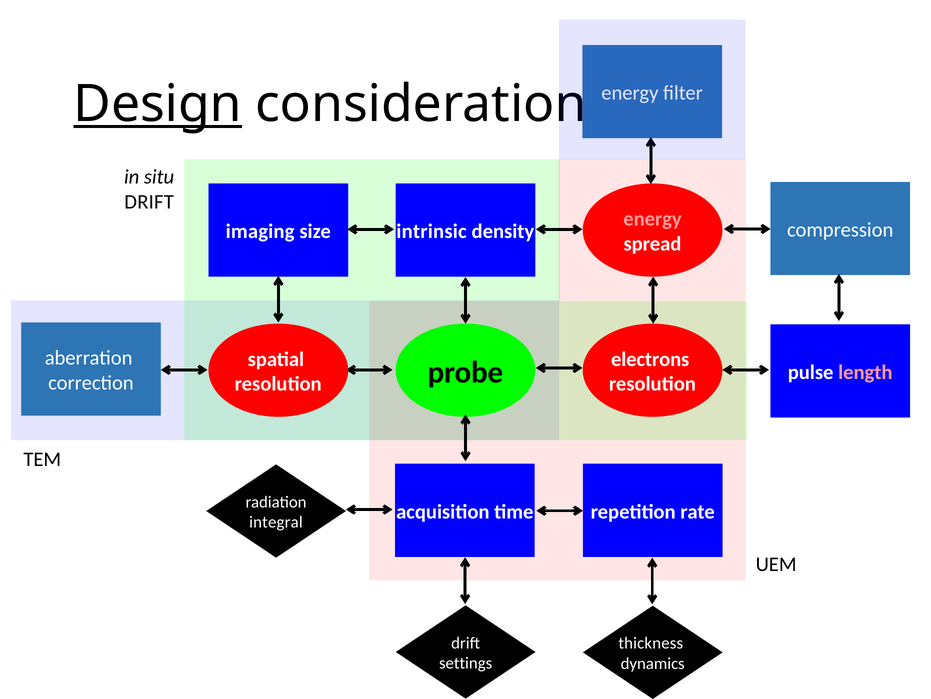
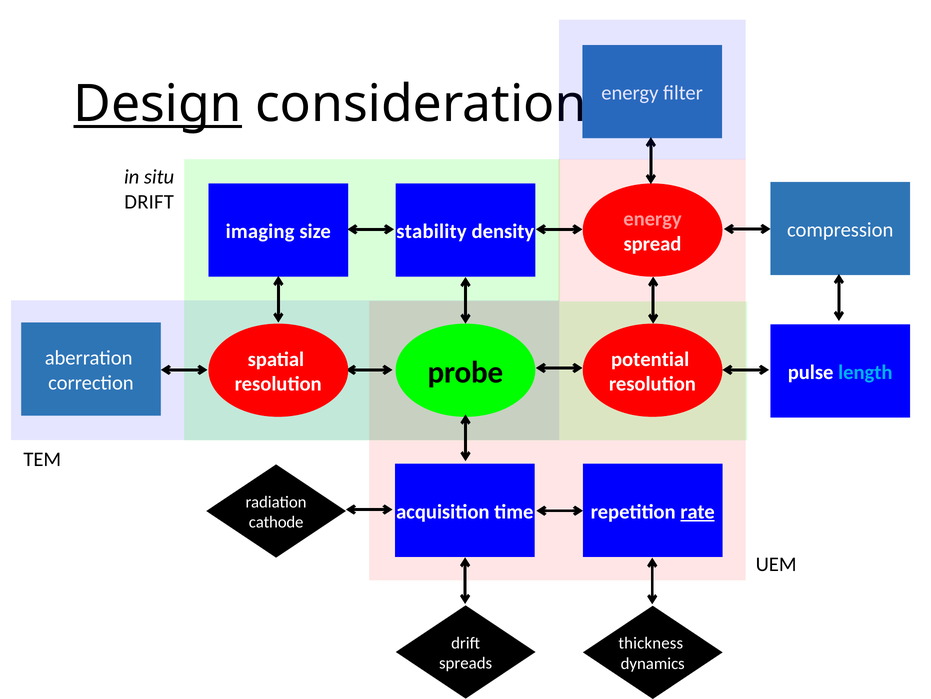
intrinsic: intrinsic -> stability
electrons: electrons -> potential
length colour: pink -> light blue
rate underline: none -> present
integral: integral -> cathode
settings: settings -> spreads
